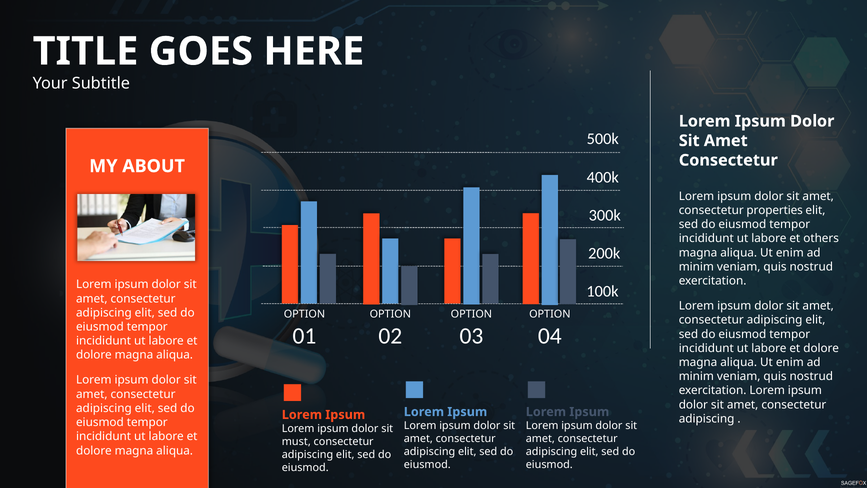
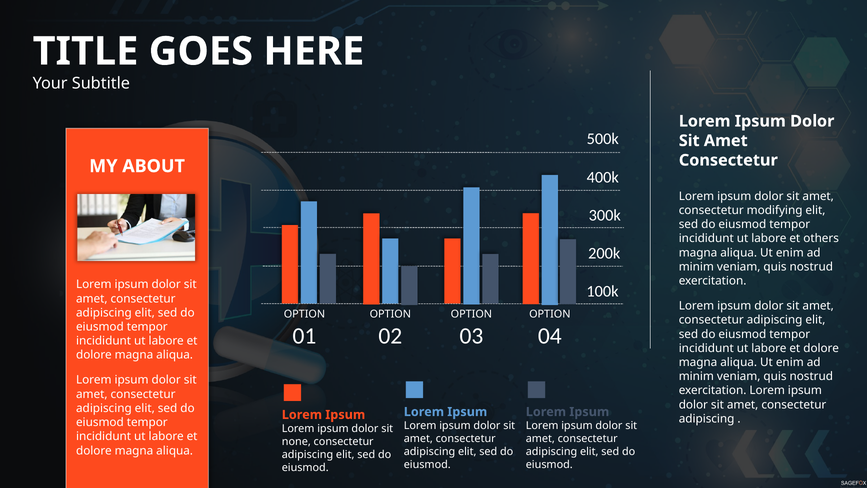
properties: properties -> modifying
must: must -> none
